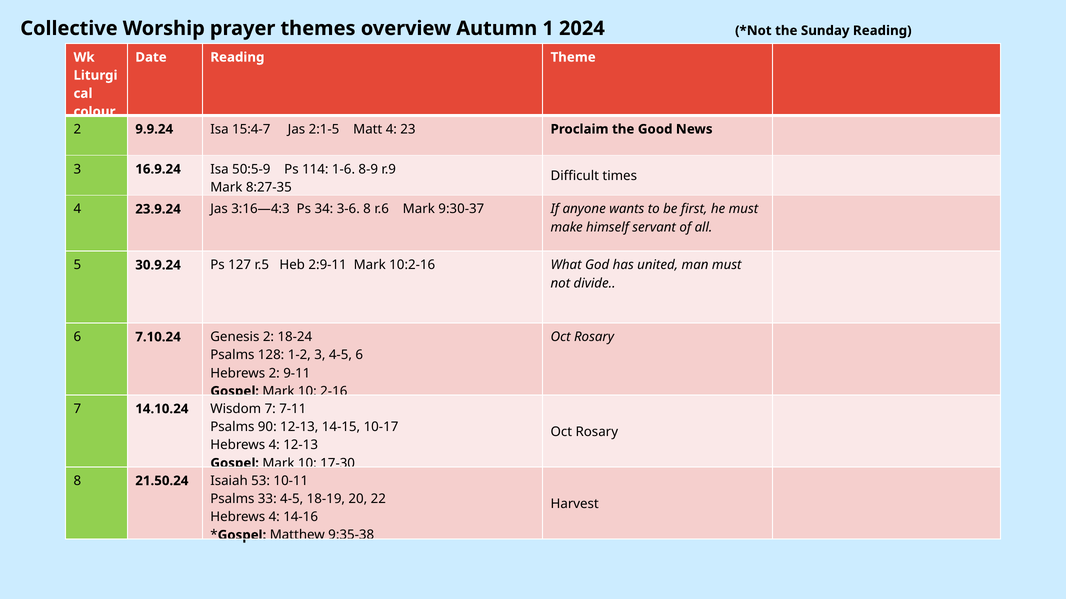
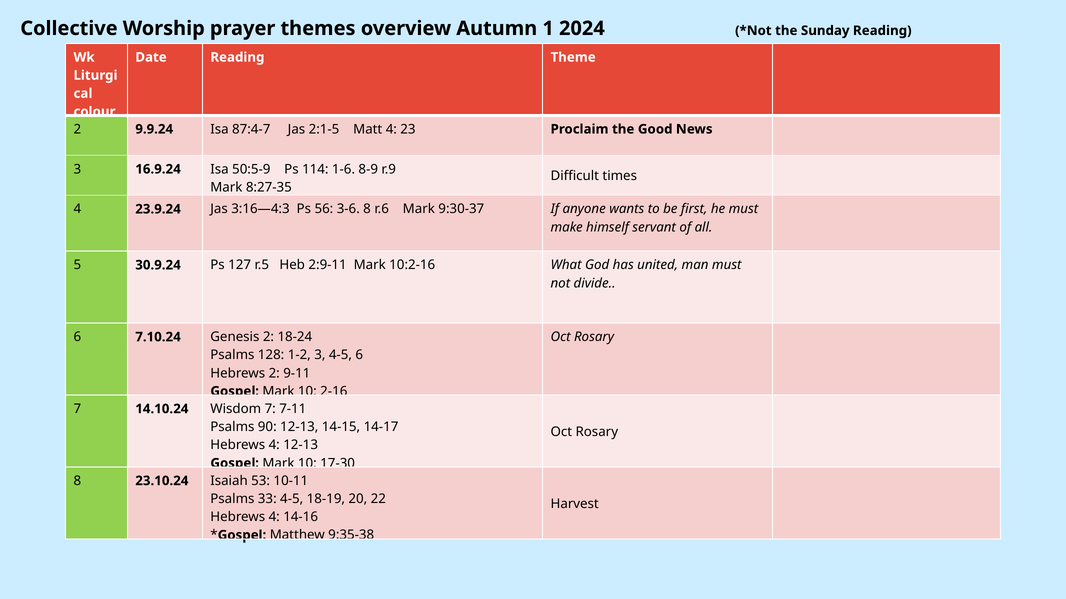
15:4-7: 15:4-7 -> 87:4-7
34: 34 -> 56
10-17: 10-17 -> 14-17
21.50.24: 21.50.24 -> 23.10.24
